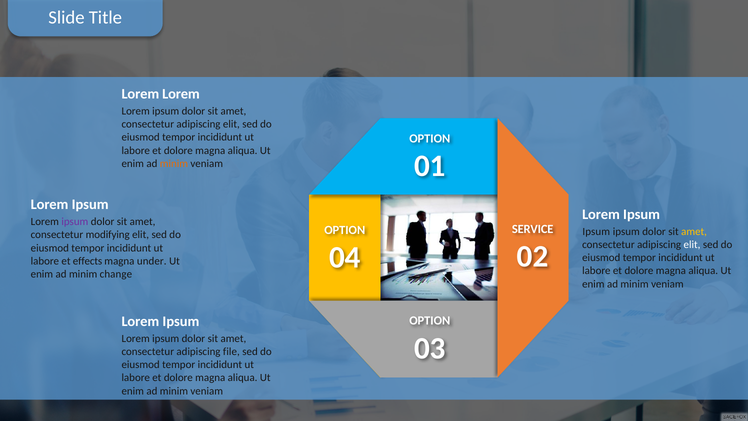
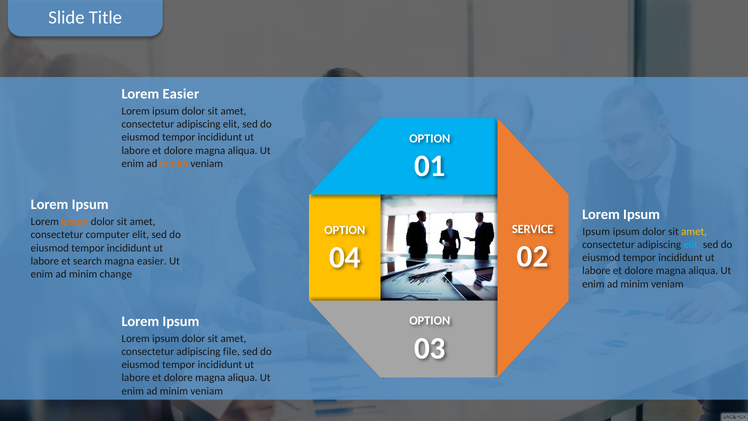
Lorem at (181, 94): Lorem -> Easier
ipsum at (75, 222) colour: purple -> orange
modifying: modifying -> computer
elit at (692, 244) colour: white -> light blue
effects: effects -> search
magna under: under -> easier
